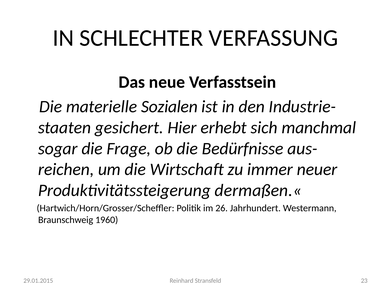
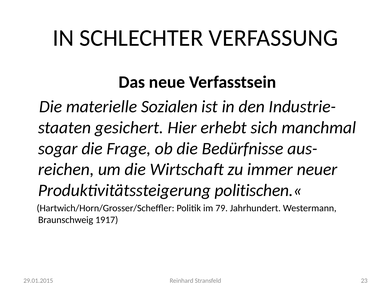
dermaßen.«: dermaßen.« -> politischen.«
26: 26 -> 79
1960: 1960 -> 1917
